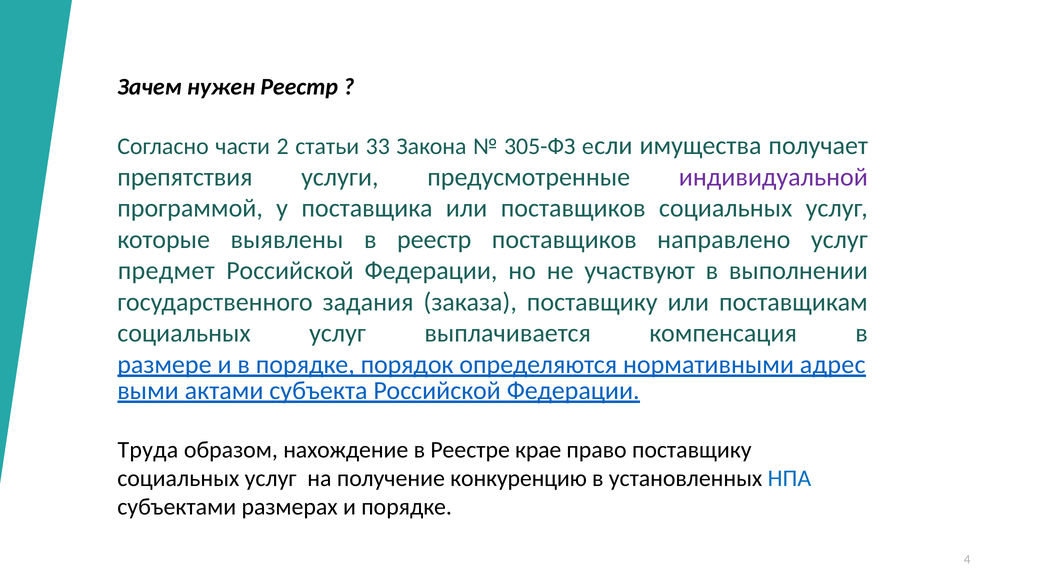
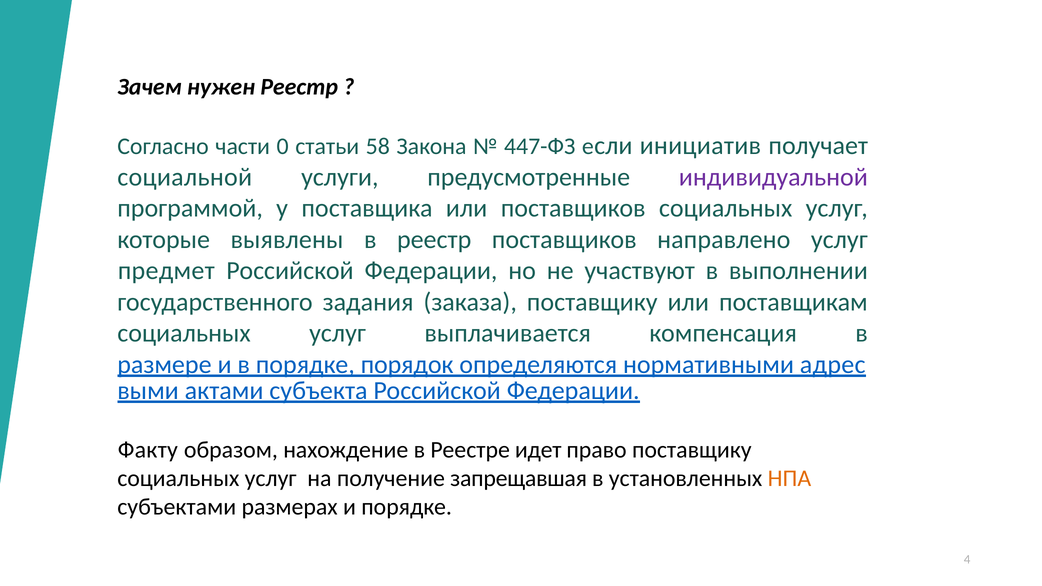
2: 2 -> 0
33: 33 -> 58
305-ФЗ: 305-ФЗ -> 447-ФЗ
имущества: имущества -> инициатив
препятствия: препятствия -> социальной
Труда: Труда -> Факту
крае: крае -> идет
конкуренцию: конкуренцию -> запрещавшая
НПА colour: blue -> orange
